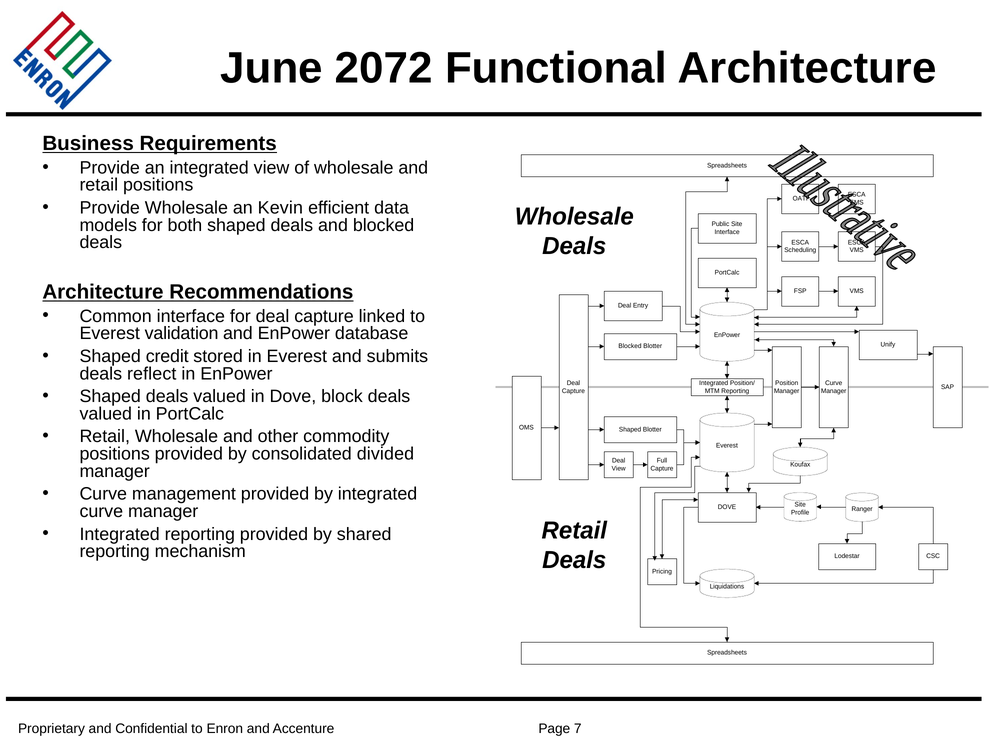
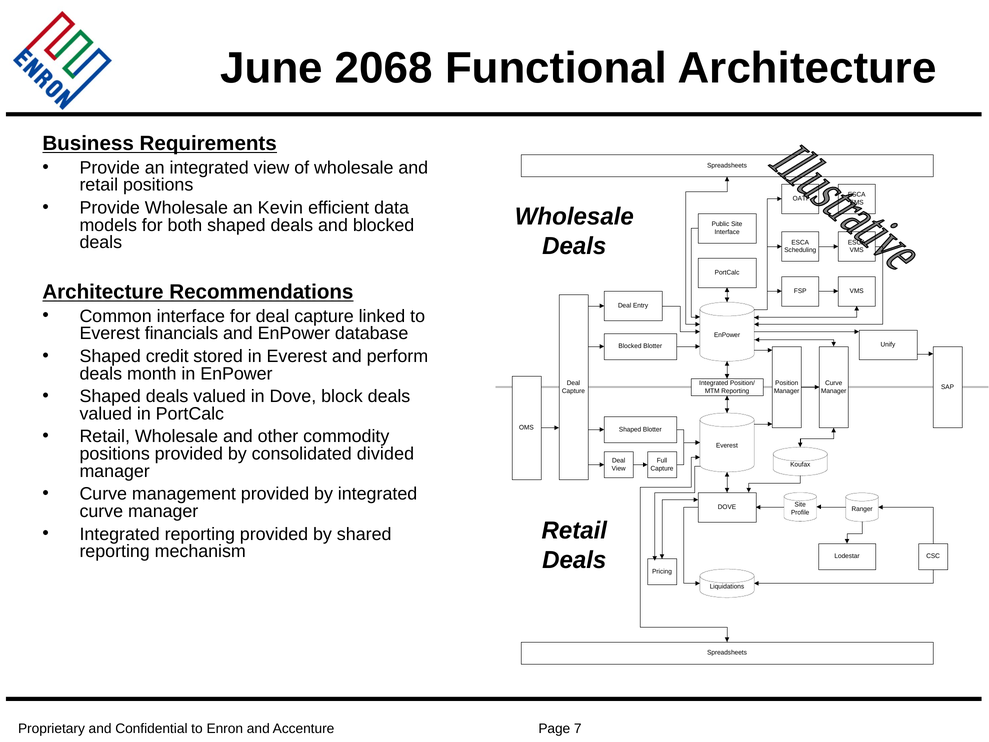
2072: 2072 -> 2068
validation: validation -> financials
submits: submits -> perform
reflect: reflect -> month
